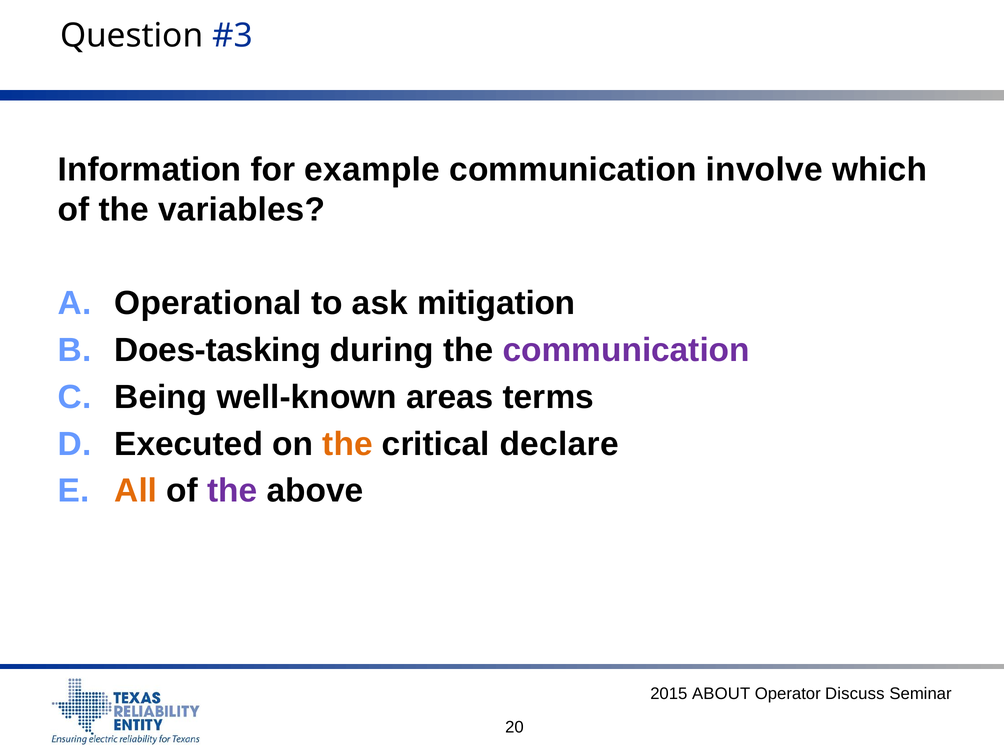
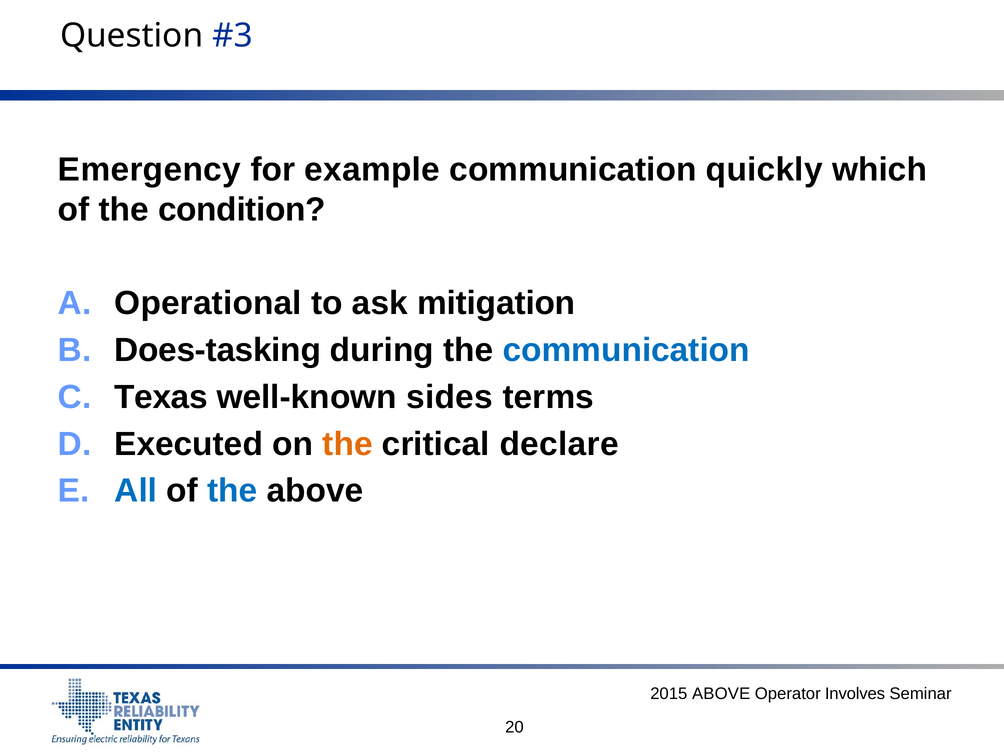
Information: Information -> Emergency
involve: involve -> quickly
variables: variables -> condition
communication at (626, 350) colour: purple -> blue
Being: Being -> Texas
areas: areas -> sides
All colour: orange -> blue
the at (232, 491) colour: purple -> blue
2015 ABOUT: ABOUT -> ABOVE
Discuss: Discuss -> Involves
